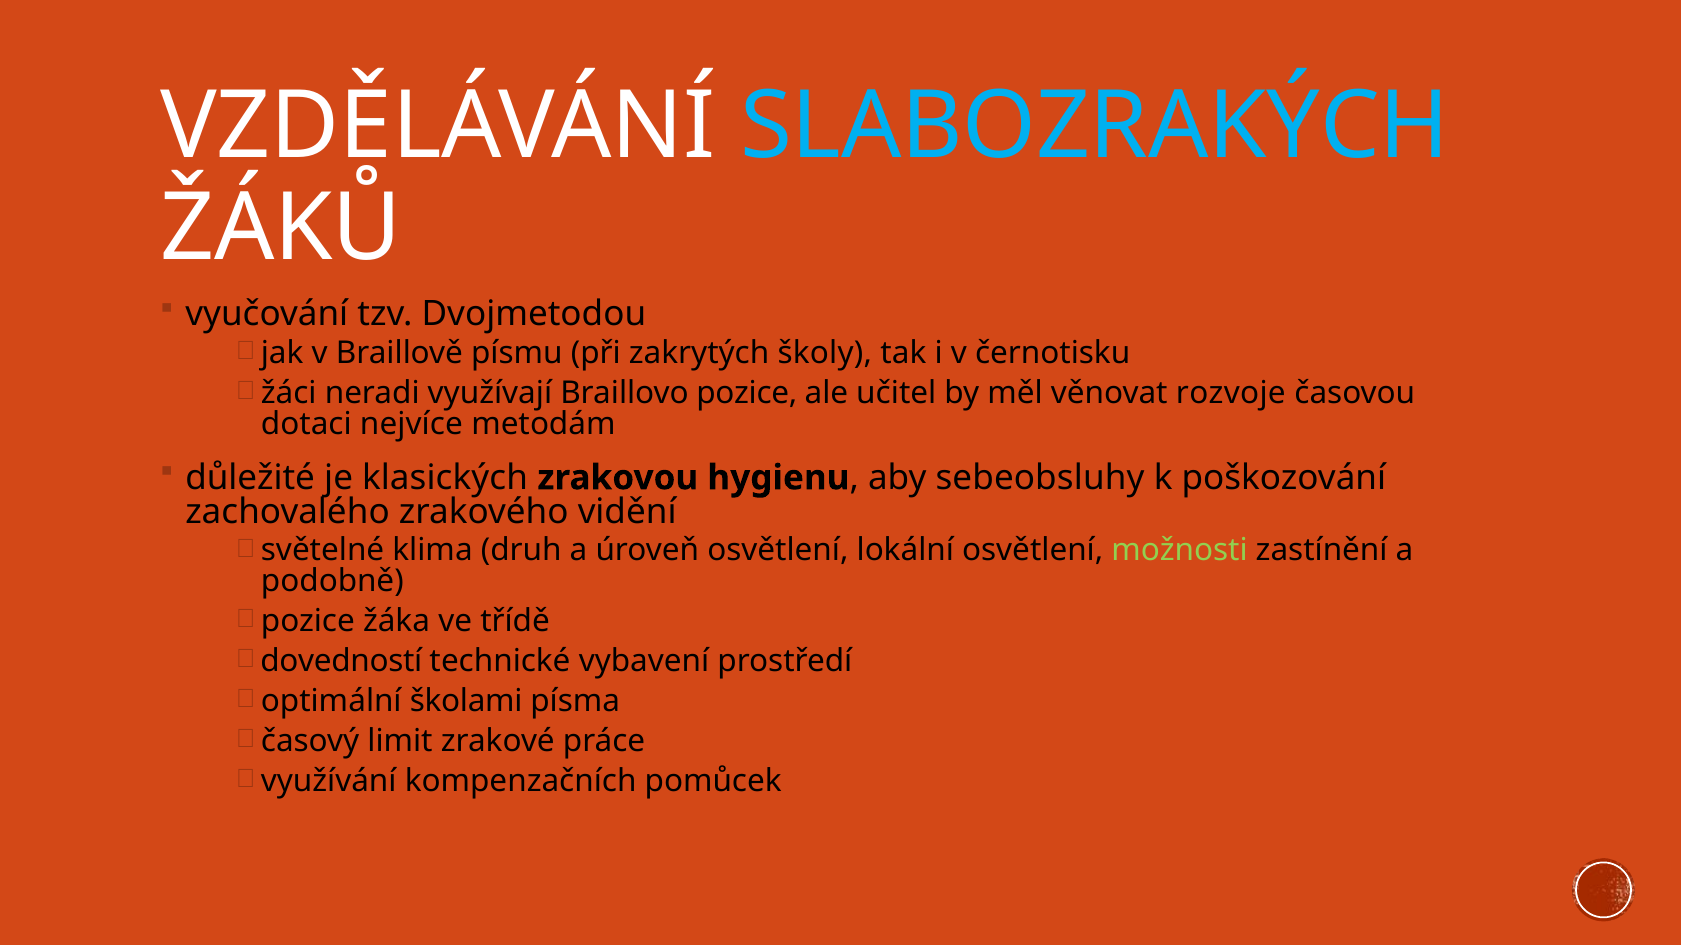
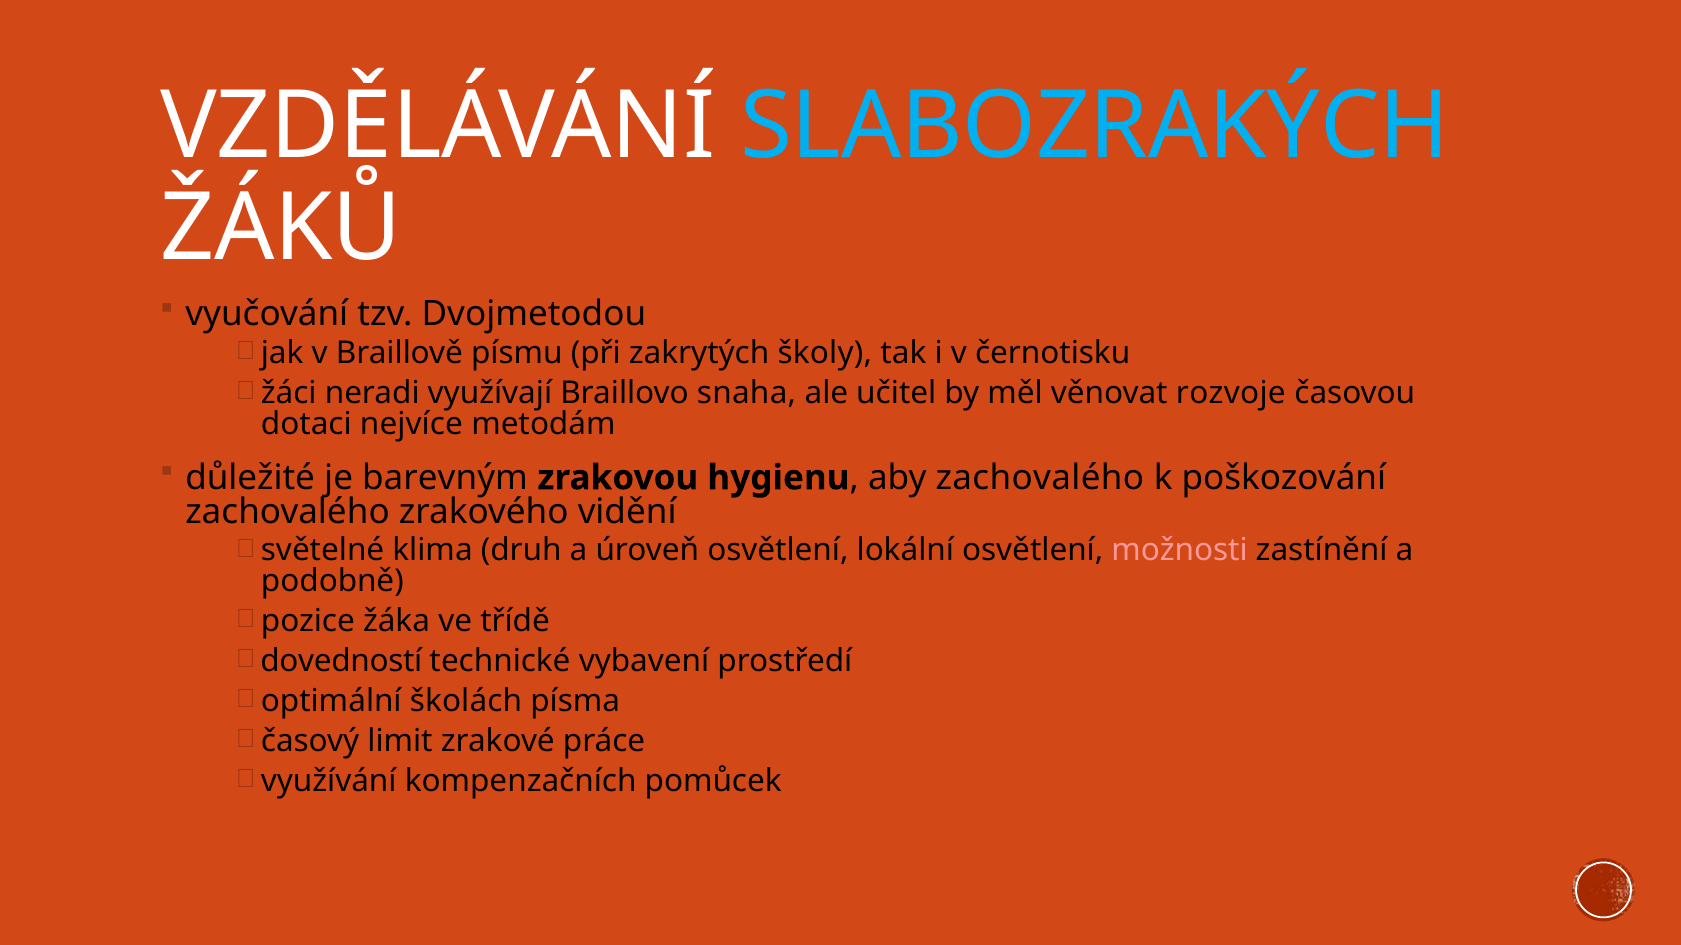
Braillovo pozice: pozice -> snaha
klasických: klasických -> barevným
aby sebeobsluhy: sebeobsluhy -> zachovalého
možnosti colour: light green -> pink
školami: školami -> školách
